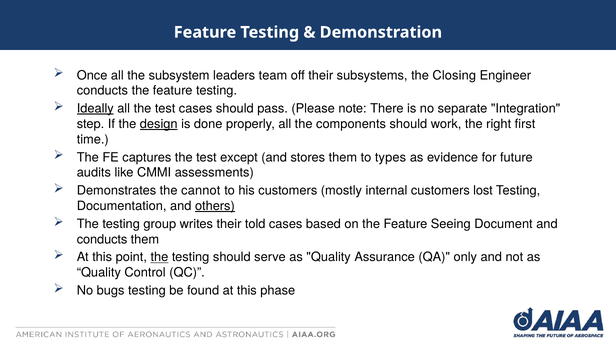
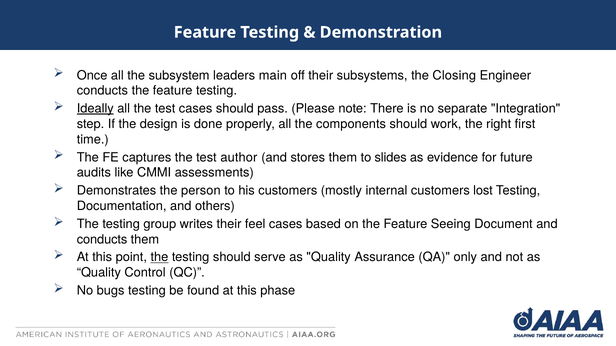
team: team -> main
design underline: present -> none
except: except -> author
types: types -> slides
cannot: cannot -> person
others underline: present -> none
told: told -> feel
